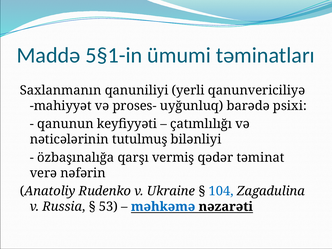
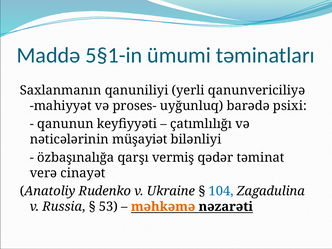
tutulmuş: tutulmuş -> müşayiət
nəfərin: nəfərin -> cinayət
məhkəmə colour: blue -> orange
